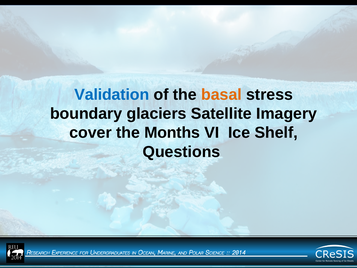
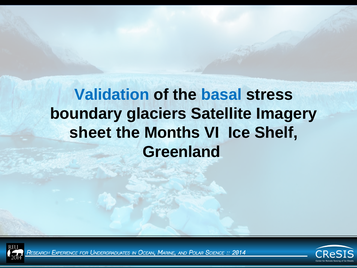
basal colour: orange -> blue
cover: cover -> sheet
Questions: Questions -> Greenland
